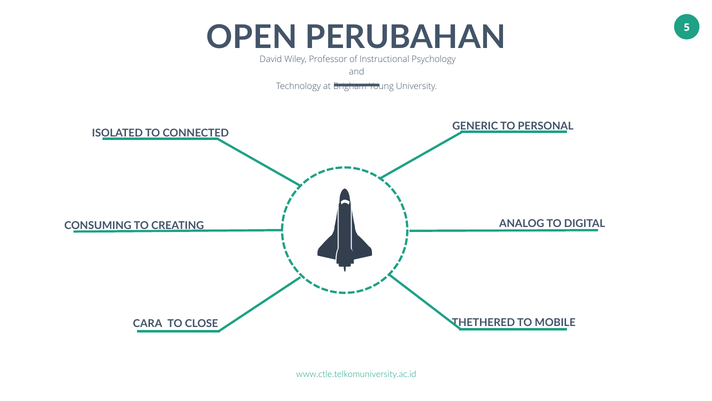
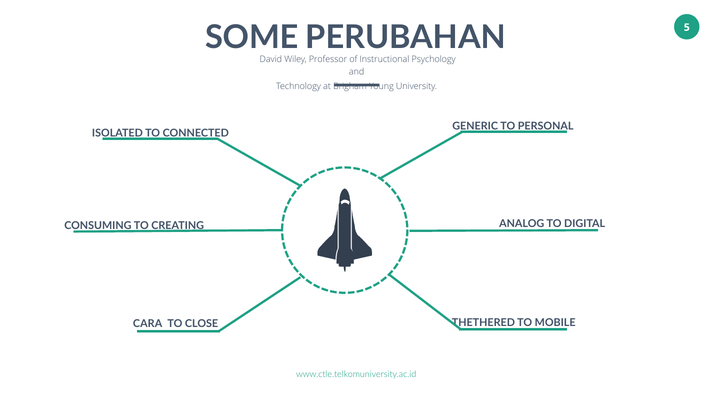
OPEN: OPEN -> SOME
